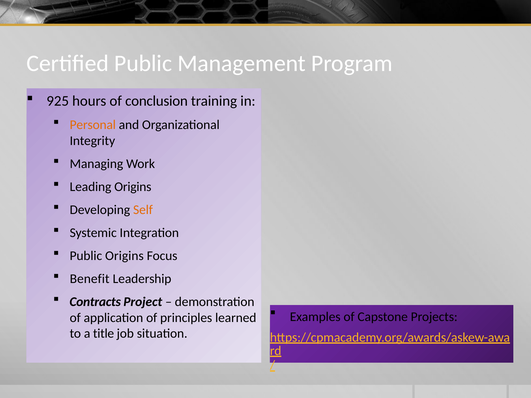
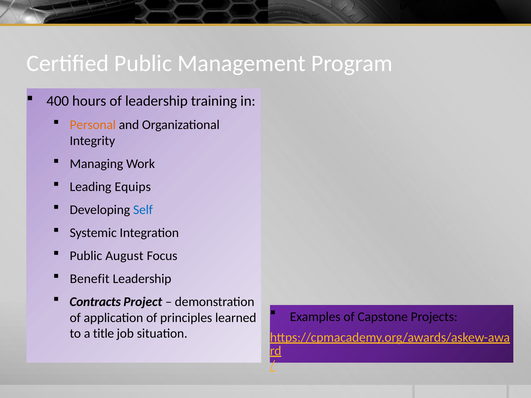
925: 925 -> 400
of conclusion: conclusion -> leadership
Leading Origins: Origins -> Equips
Self colour: orange -> blue
Public Origins: Origins -> August
